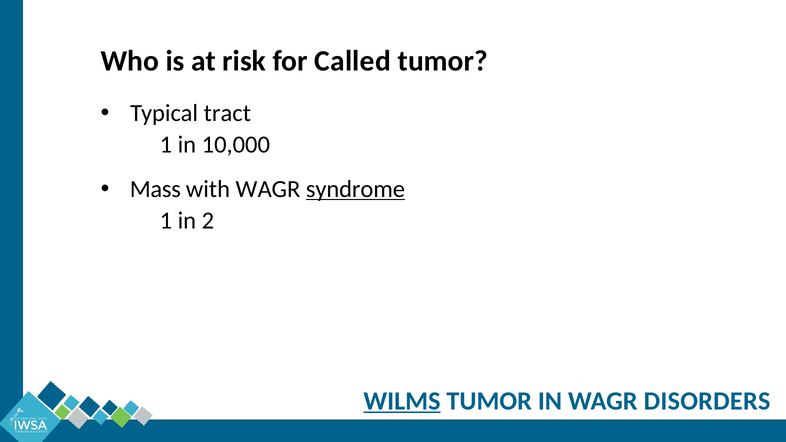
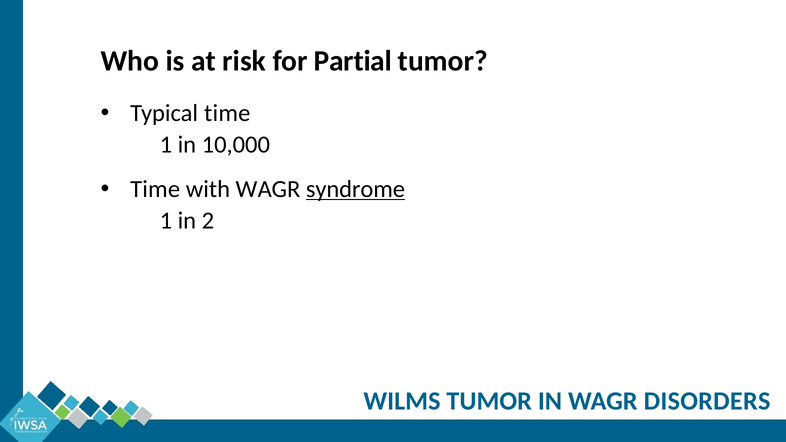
Called: Called -> Partial
Typical tract: tract -> time
Mass at (155, 189): Mass -> Time
WILMS underline: present -> none
